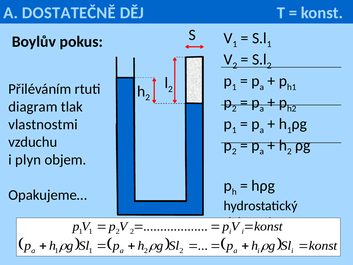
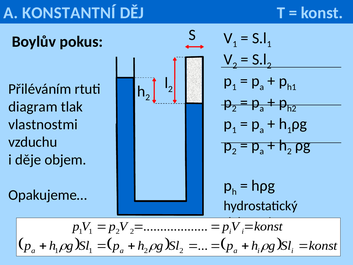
DOSTATEČNĚ: DOSTATEČNĚ -> KONSTANTNÍ
plyn: plyn -> děje
